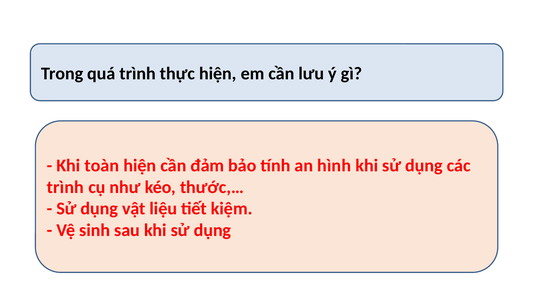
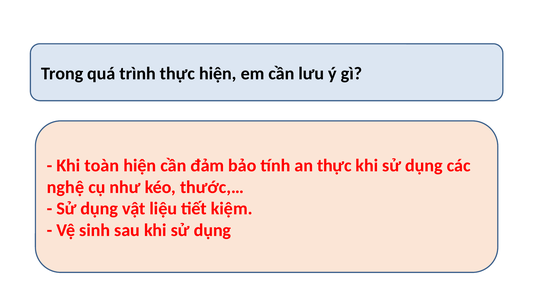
an hình: hình -> thực
trình at (65, 188): trình -> nghệ
